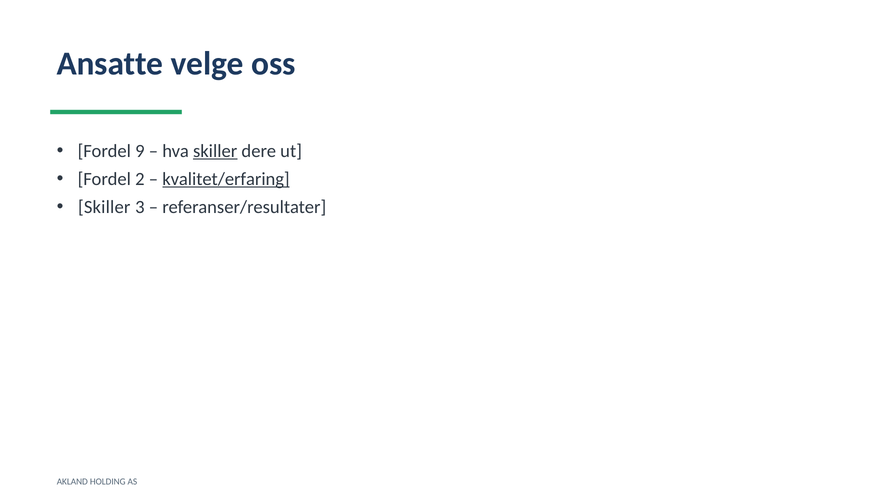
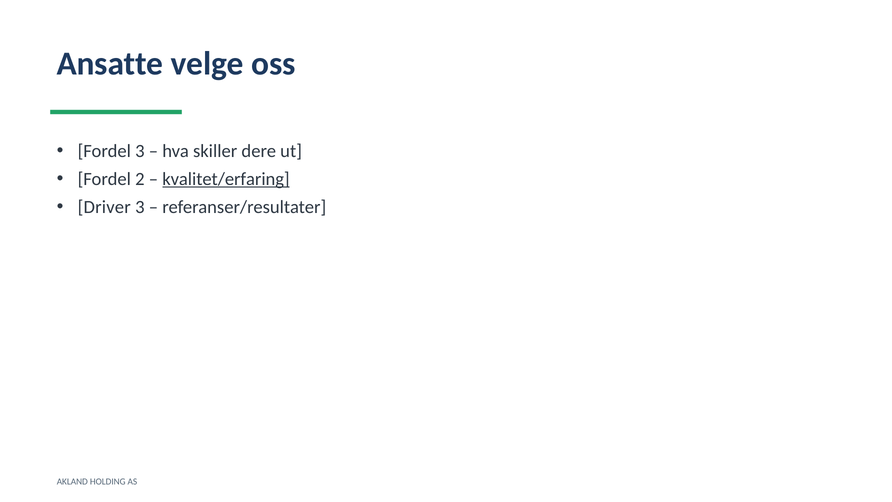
Fordel 9: 9 -> 3
skiller at (215, 151) underline: present -> none
Skiller at (104, 207): Skiller -> Driver
